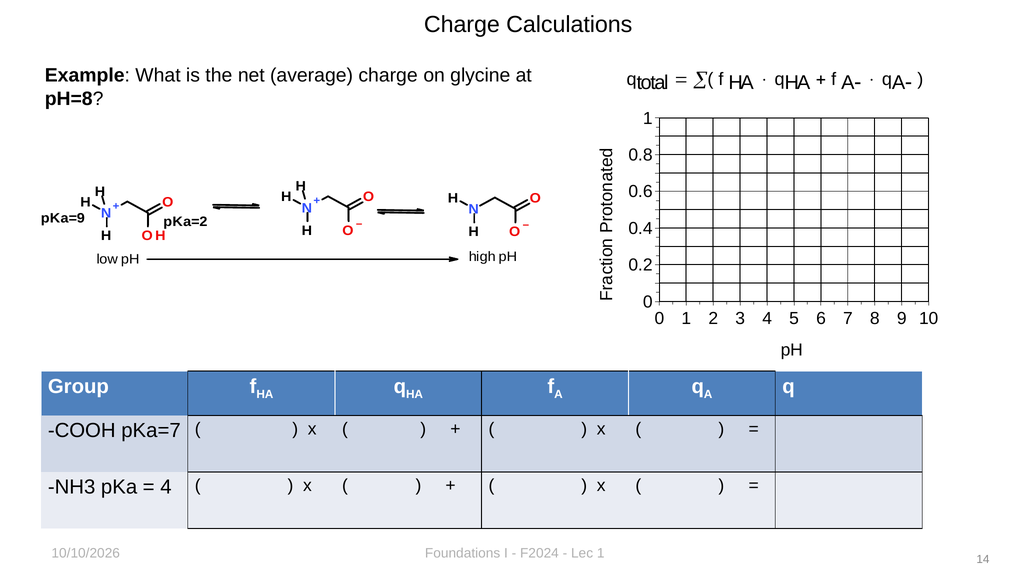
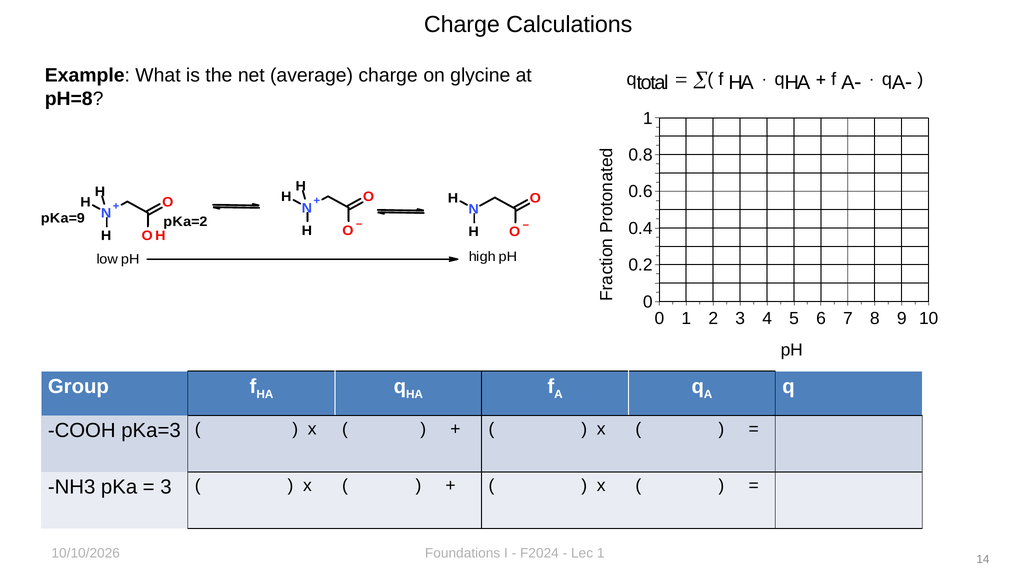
pKa=7: pKa=7 -> pKa=3
4 at (166, 487): 4 -> 3
